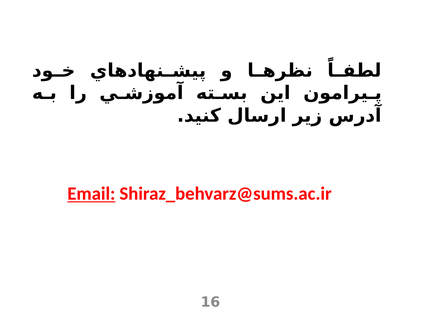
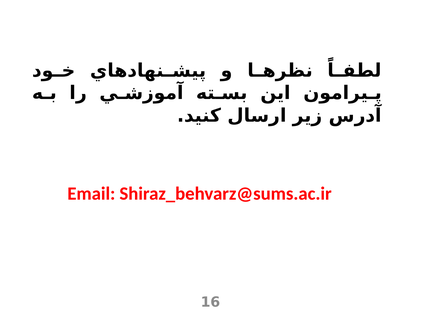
Email underline: present -> none
